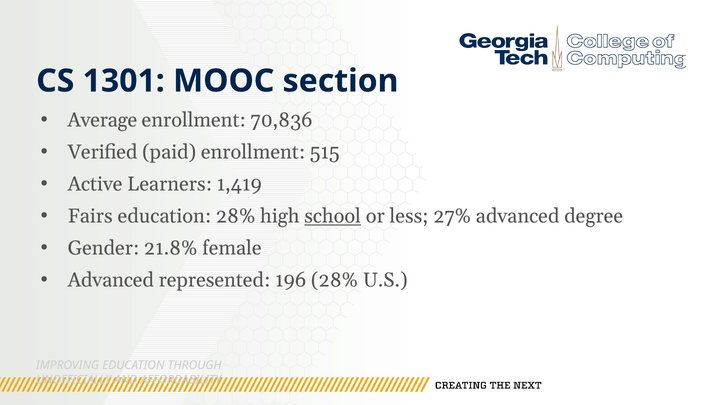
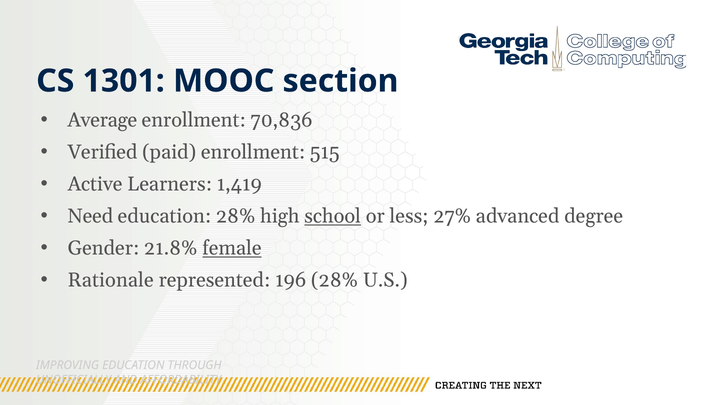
Fairs: Fairs -> Need
female underline: none -> present
Advanced at (111, 280): Advanced -> Rationale
